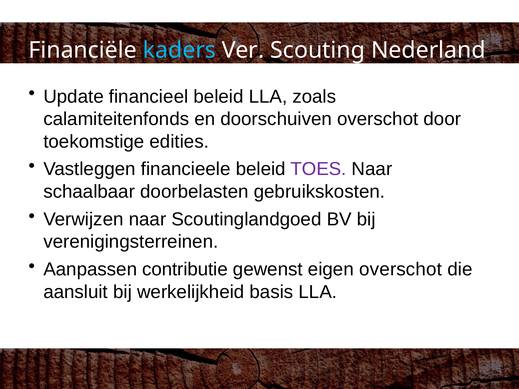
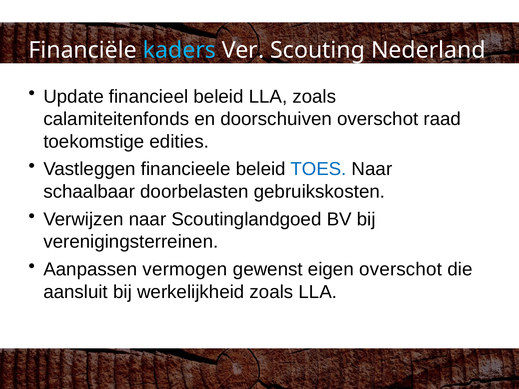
door: door -> raad
TOES colour: purple -> blue
contributie: contributie -> vermogen
werkelijkheid basis: basis -> zoals
